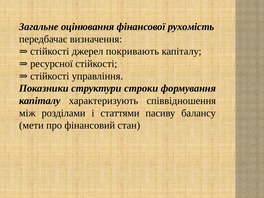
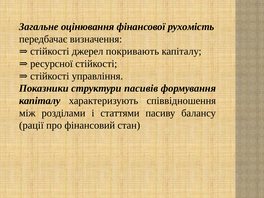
строки: строки -> пасивів
мети: мети -> рації
